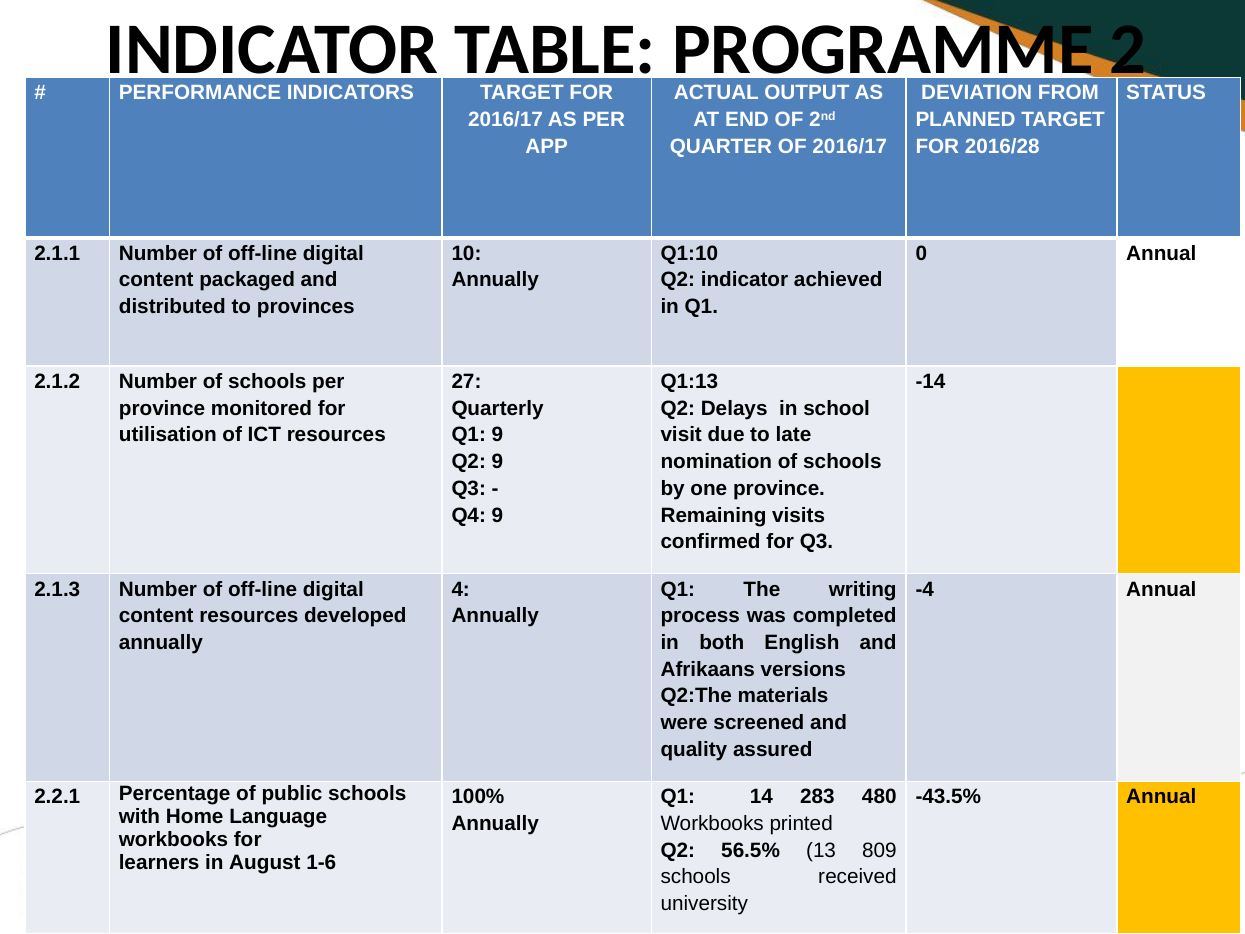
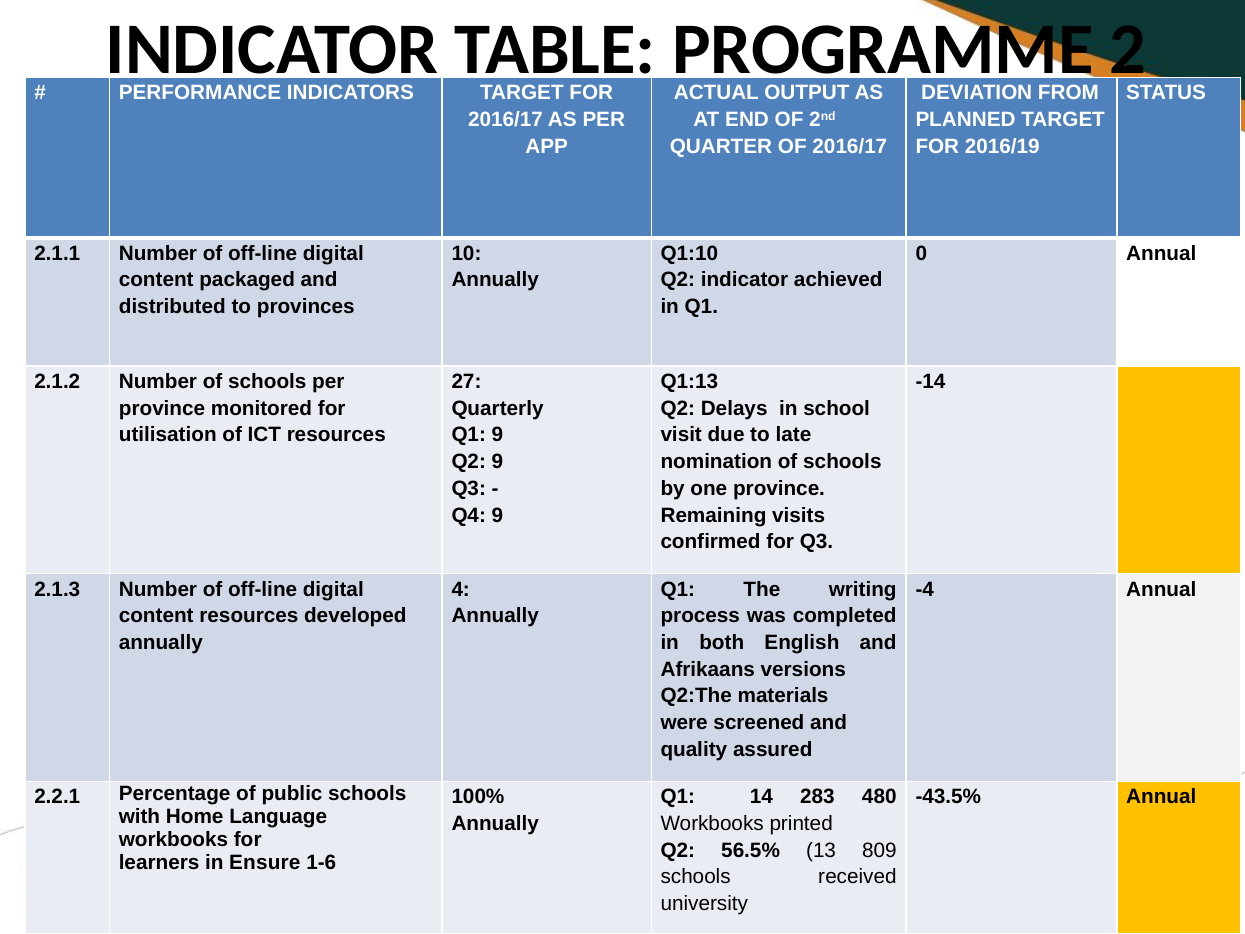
2016/28: 2016/28 -> 2016/19
August: August -> Ensure
